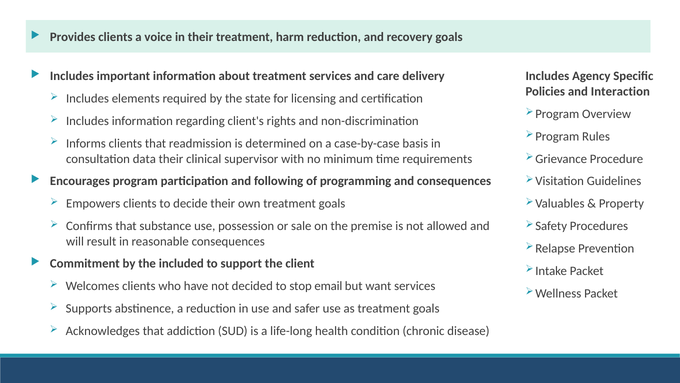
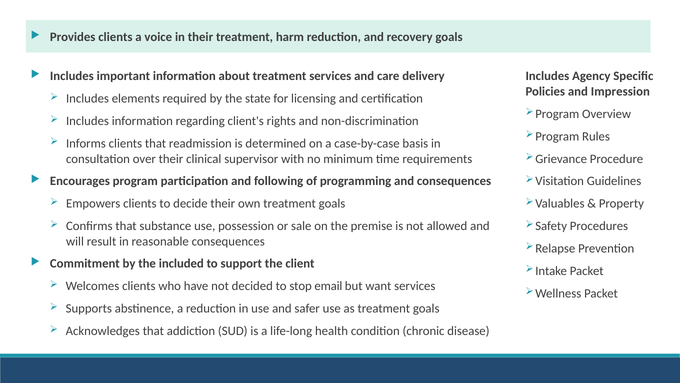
Interaction: Interaction -> Impression
data: data -> over
